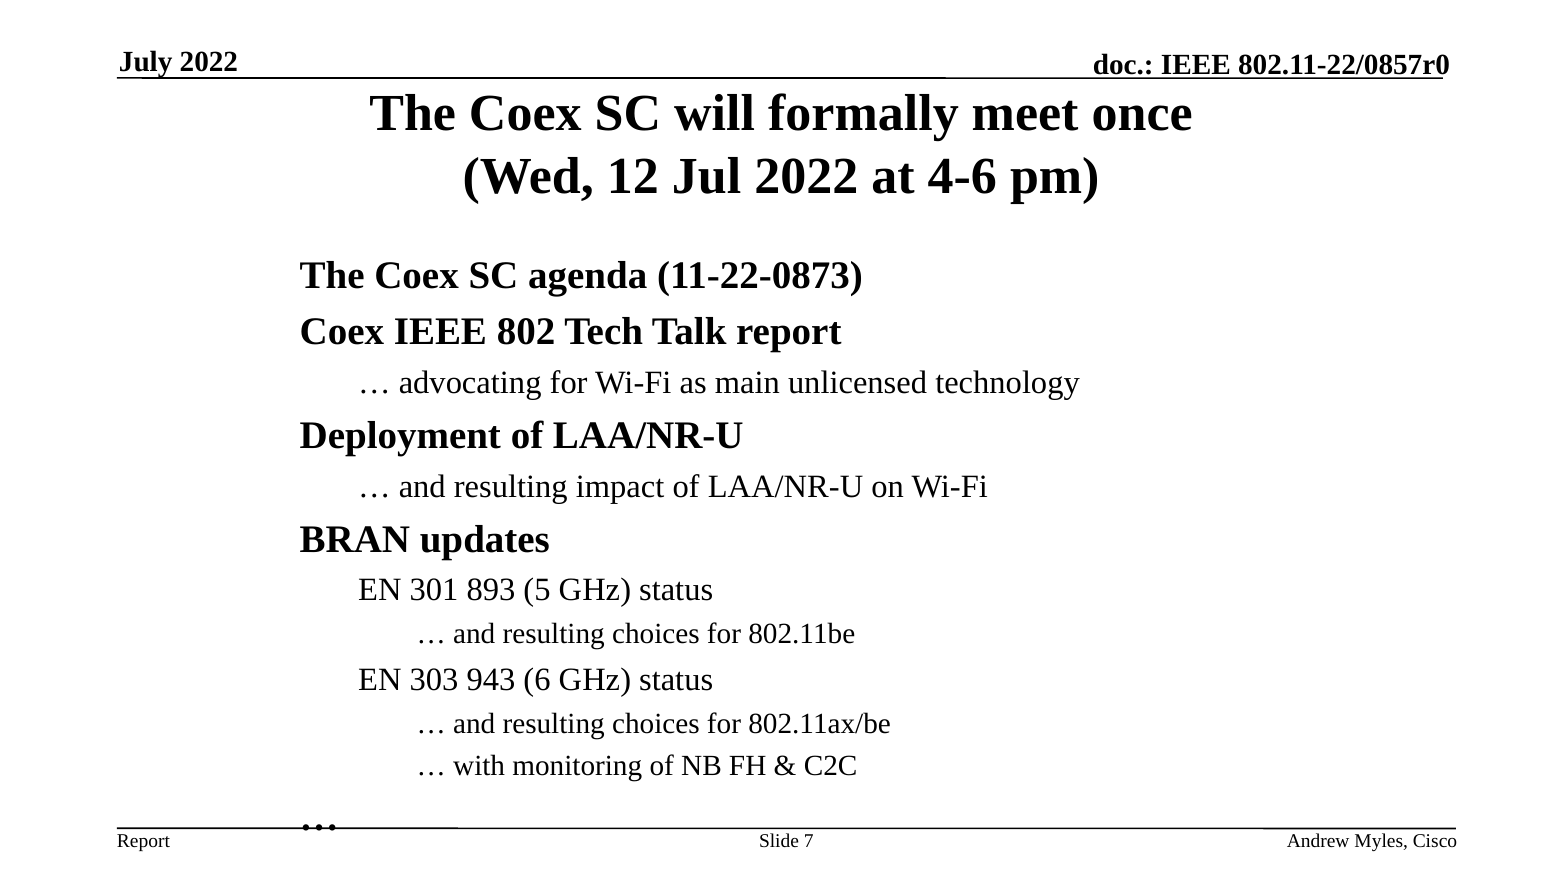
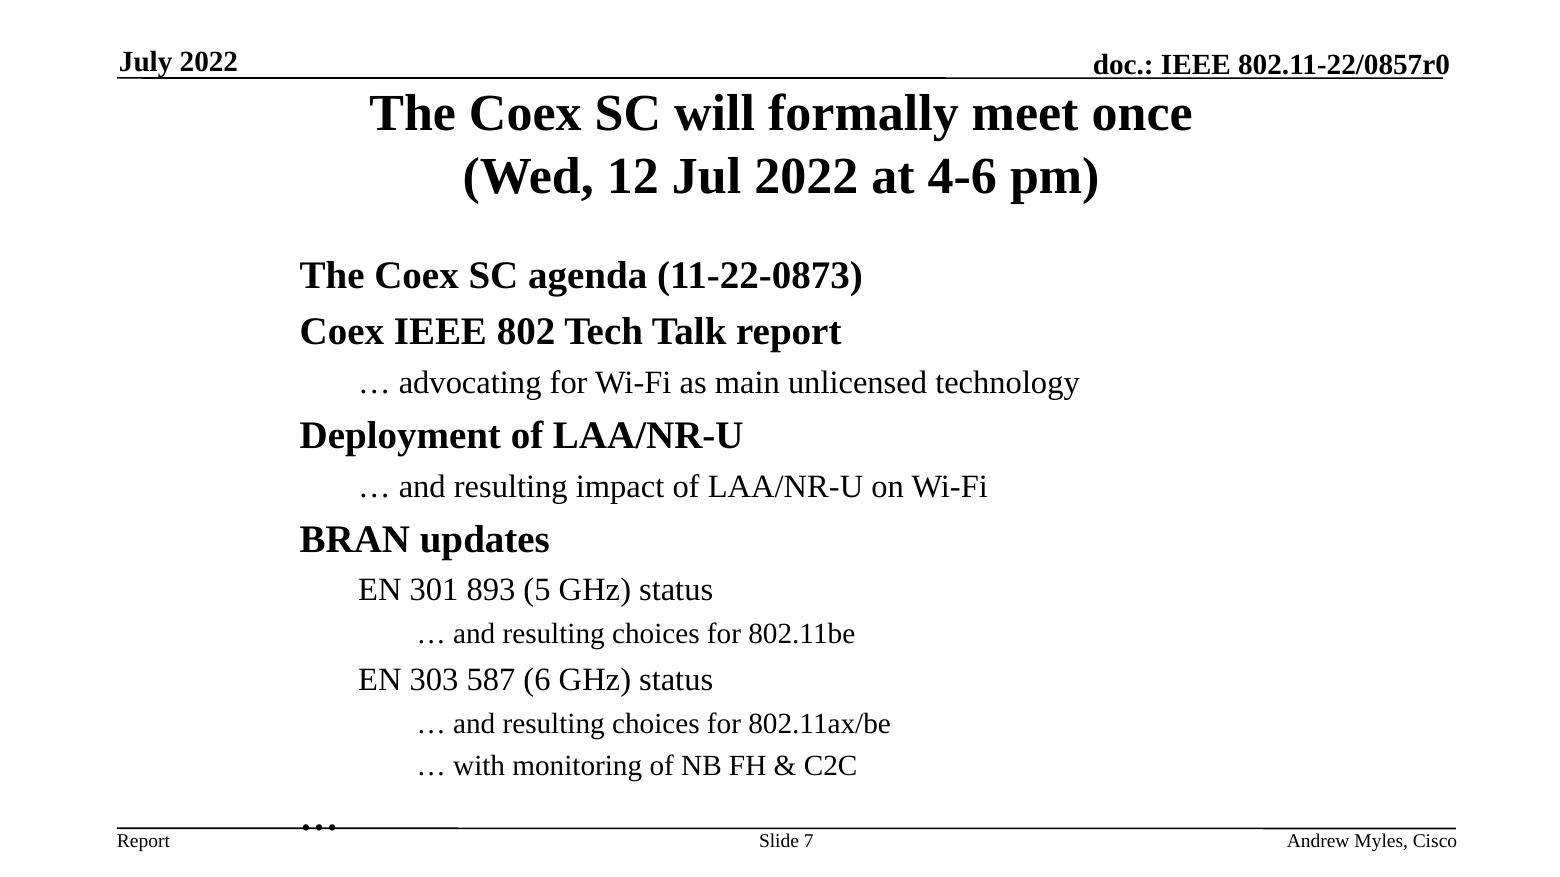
943: 943 -> 587
